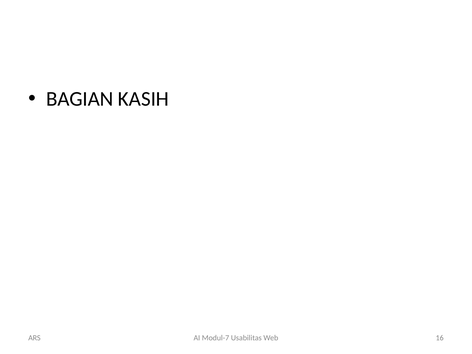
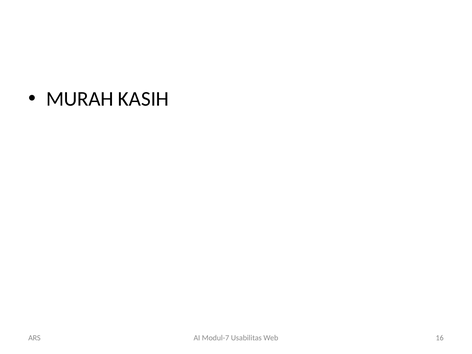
BAGIAN: BAGIAN -> MURAH
